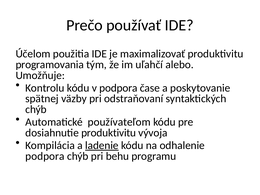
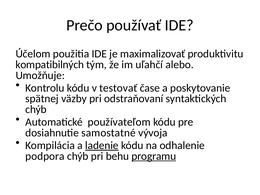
programovania: programovania -> kompatibilných
v podpora: podpora -> testovať
dosiahnutie produktivitu: produktivitu -> samostatné
programu underline: none -> present
